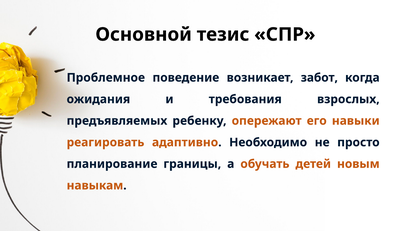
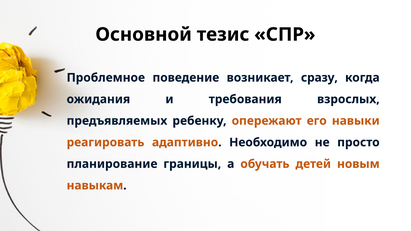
забот: забот -> сразу
